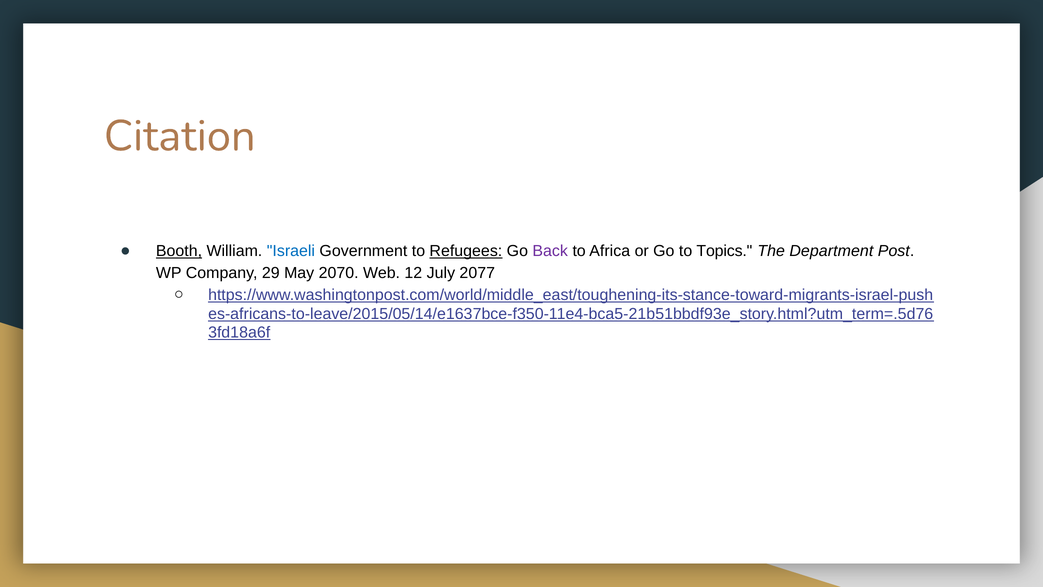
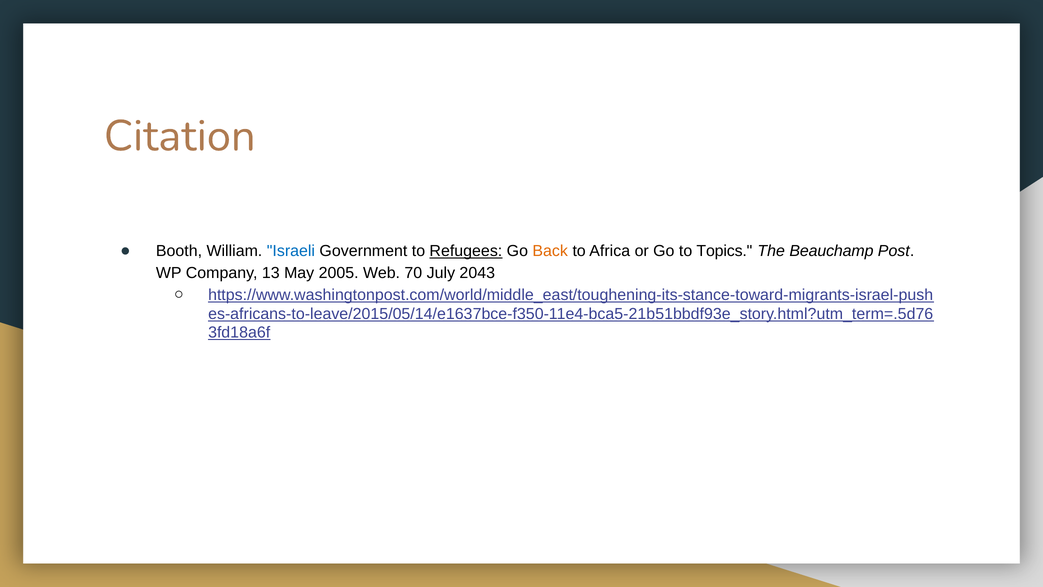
Booth underline: present -> none
Back colour: purple -> orange
Department: Department -> Beauchamp
29: 29 -> 13
2070: 2070 -> 2005
12: 12 -> 70
2077: 2077 -> 2043
